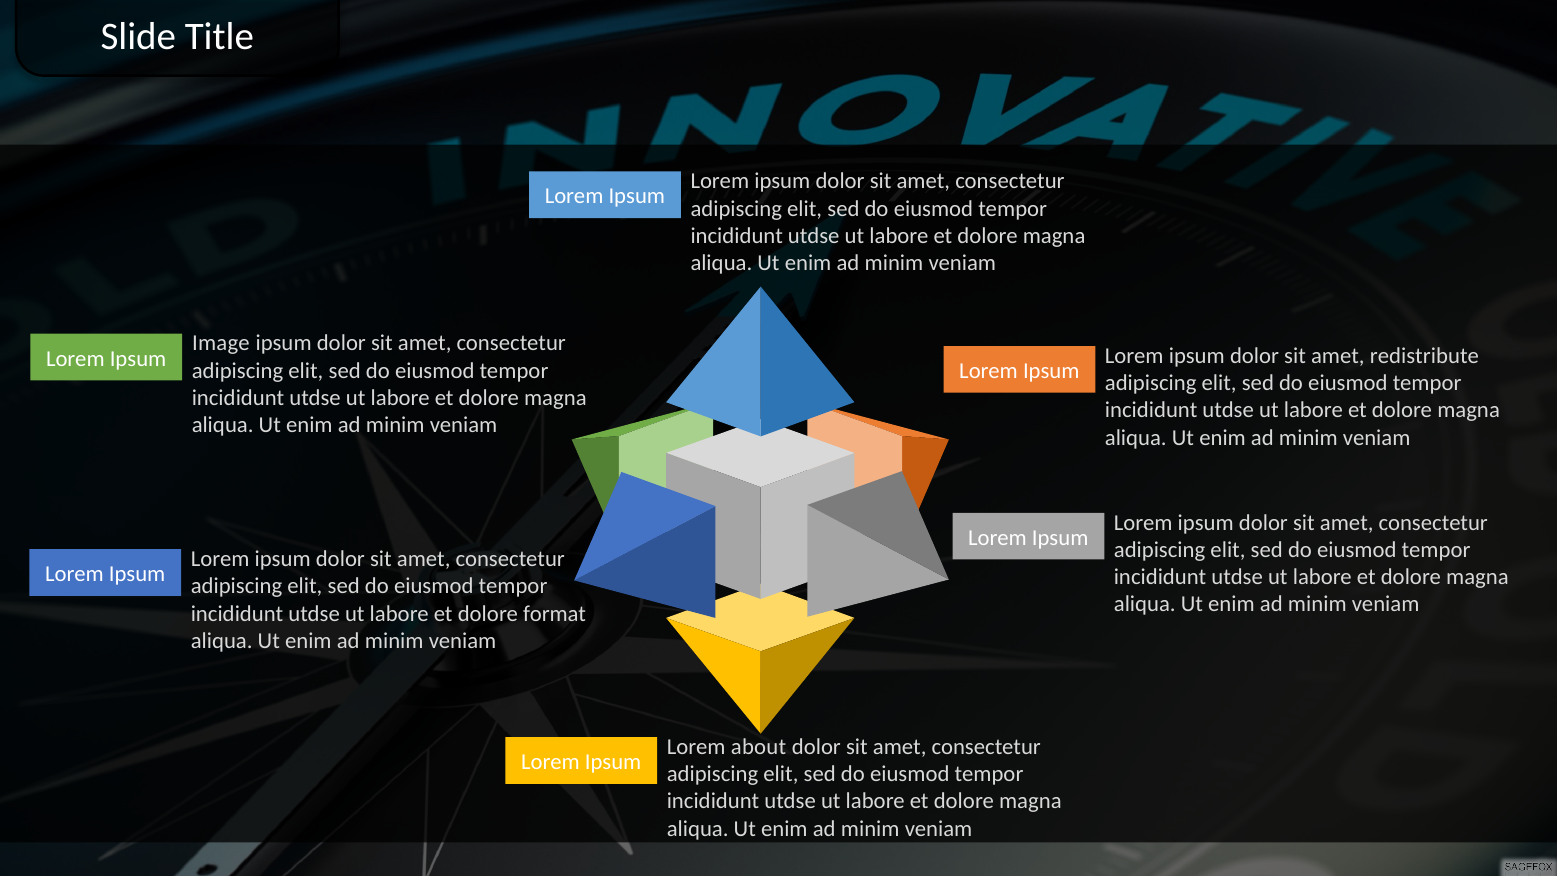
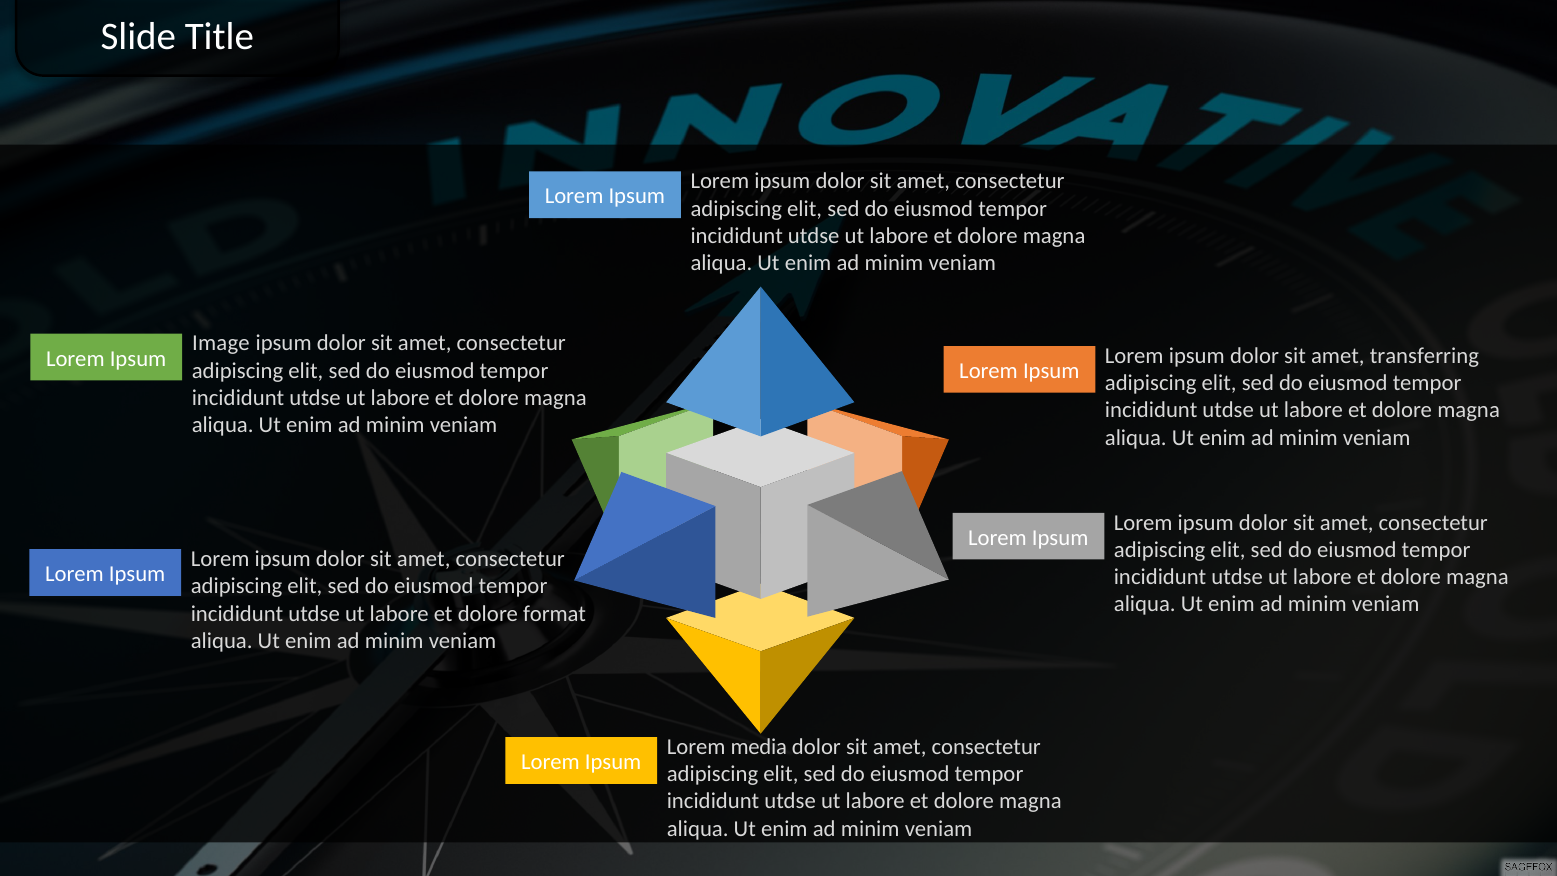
redistribute: redistribute -> transferring
about: about -> media
